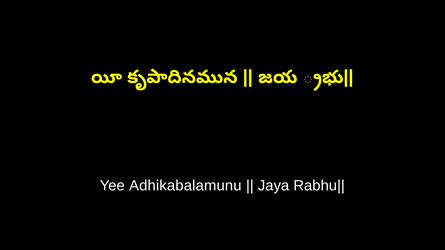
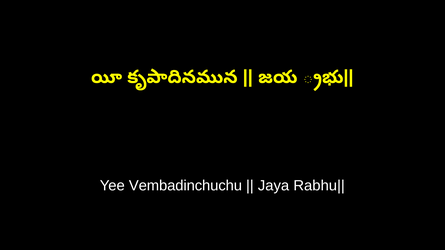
Adhikabalamunu: Adhikabalamunu -> Vembadinchuchu
